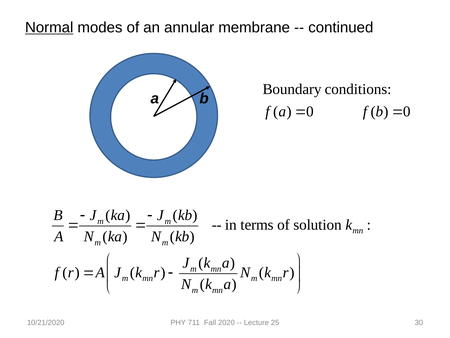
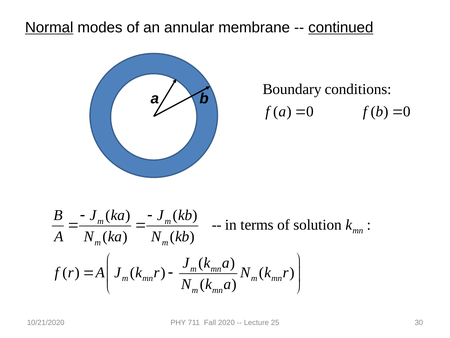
continued underline: none -> present
